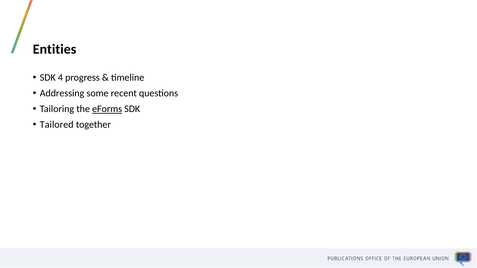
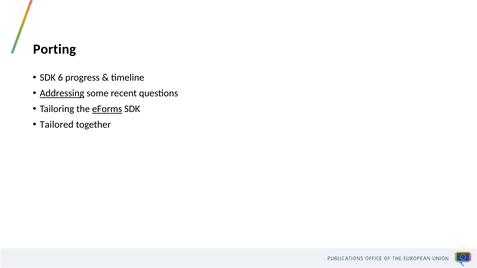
Entities: Entities -> Porting
4: 4 -> 6
Addressing underline: none -> present
